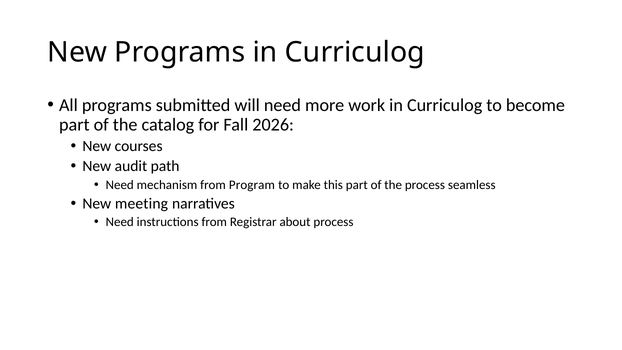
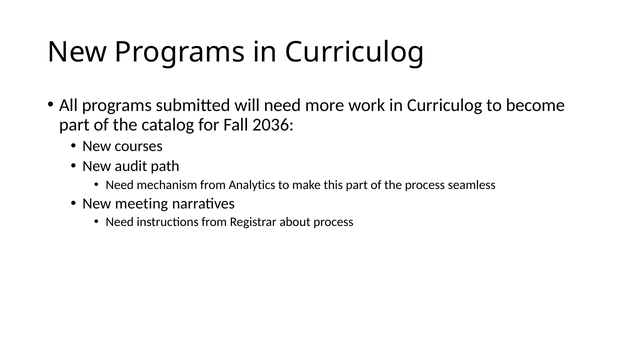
2026: 2026 -> 2036
Program: Program -> Analytics
